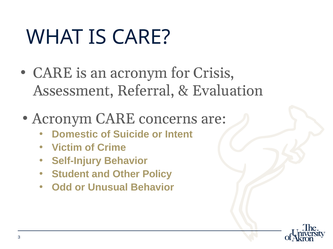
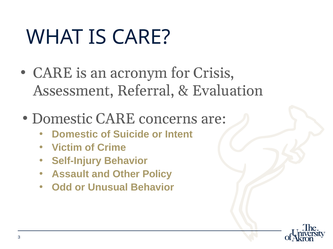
Acronym at (62, 119): Acronym -> Domestic
Student: Student -> Assault
